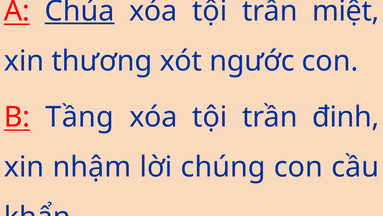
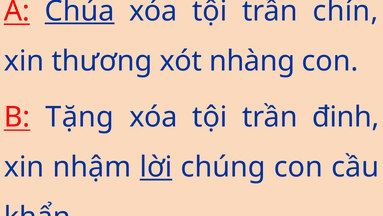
miệt: miệt -> chín
ngước: ngước -> nhàng
Tầng: Tầng -> Tặng
lời underline: none -> present
